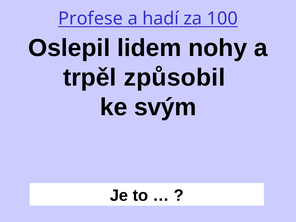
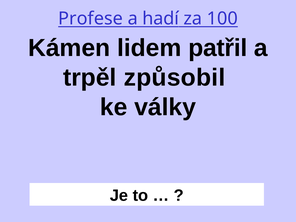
Oslepil: Oslepil -> Kámen
nohy: nohy -> patřil
svým: svým -> války
